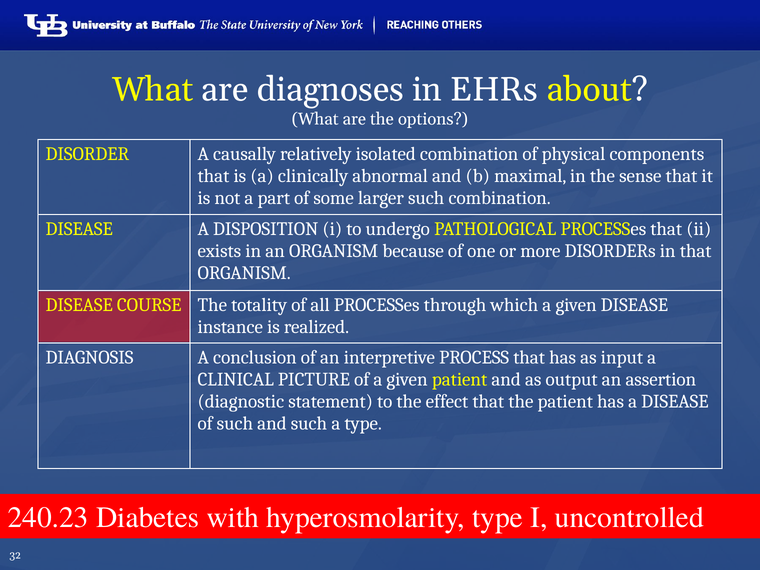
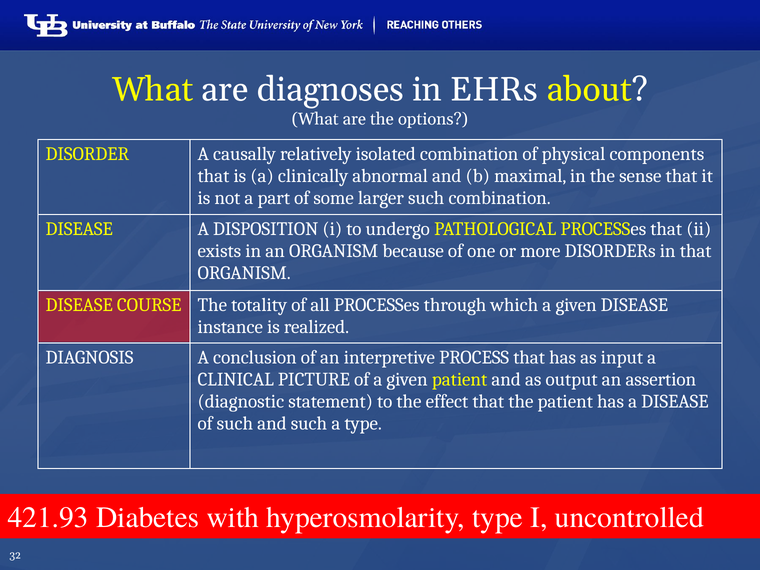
240.23: 240.23 -> 421.93
